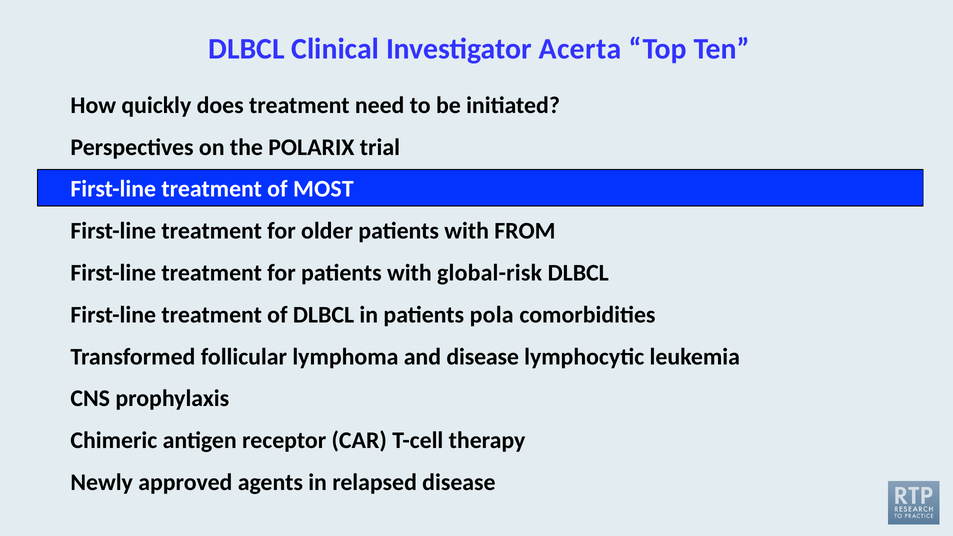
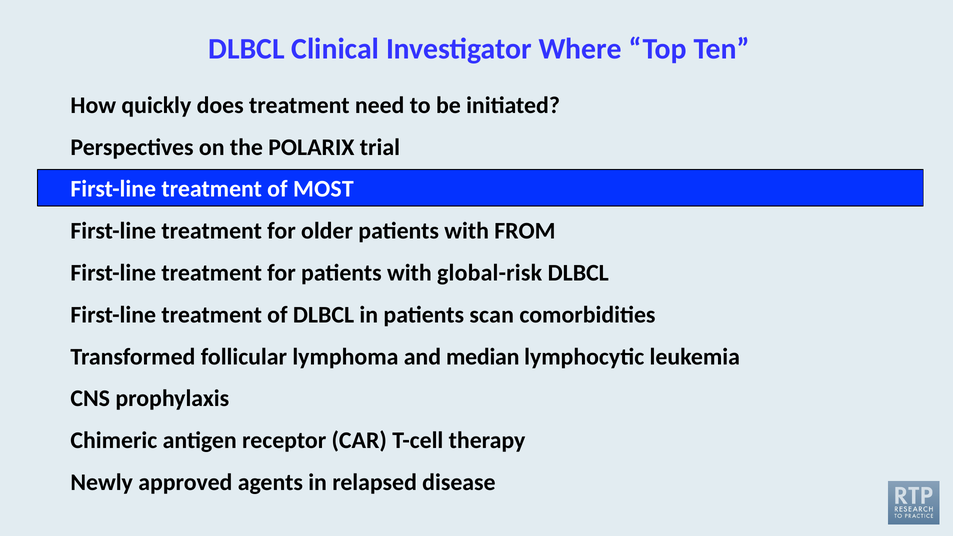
Acerta: Acerta -> Where
pola: pola -> scan
and disease: disease -> median
